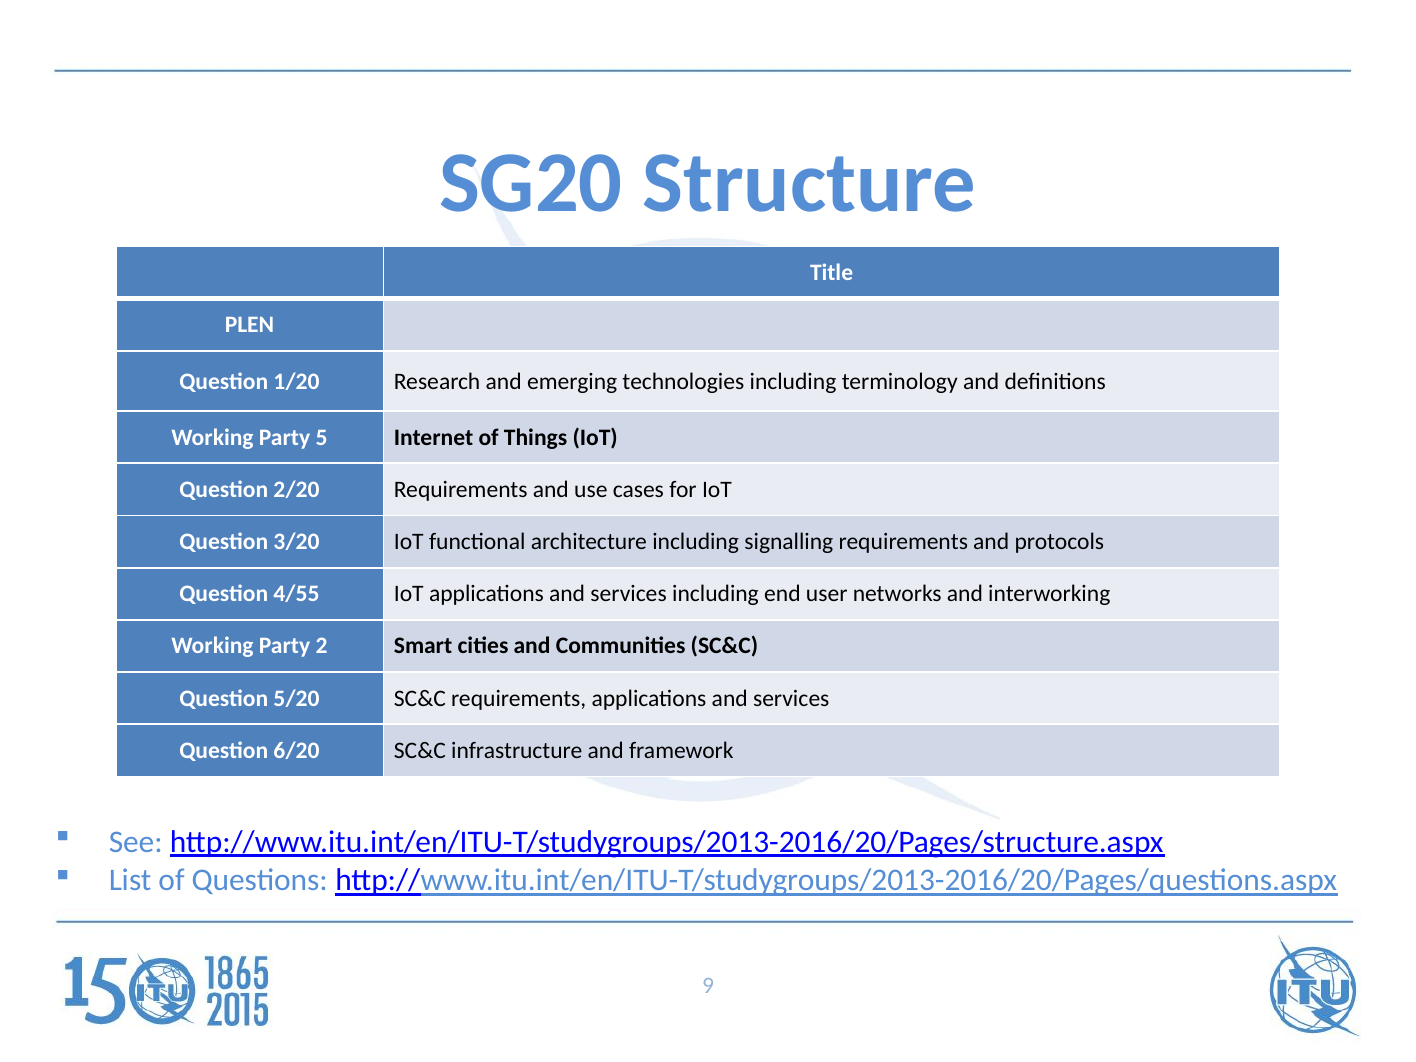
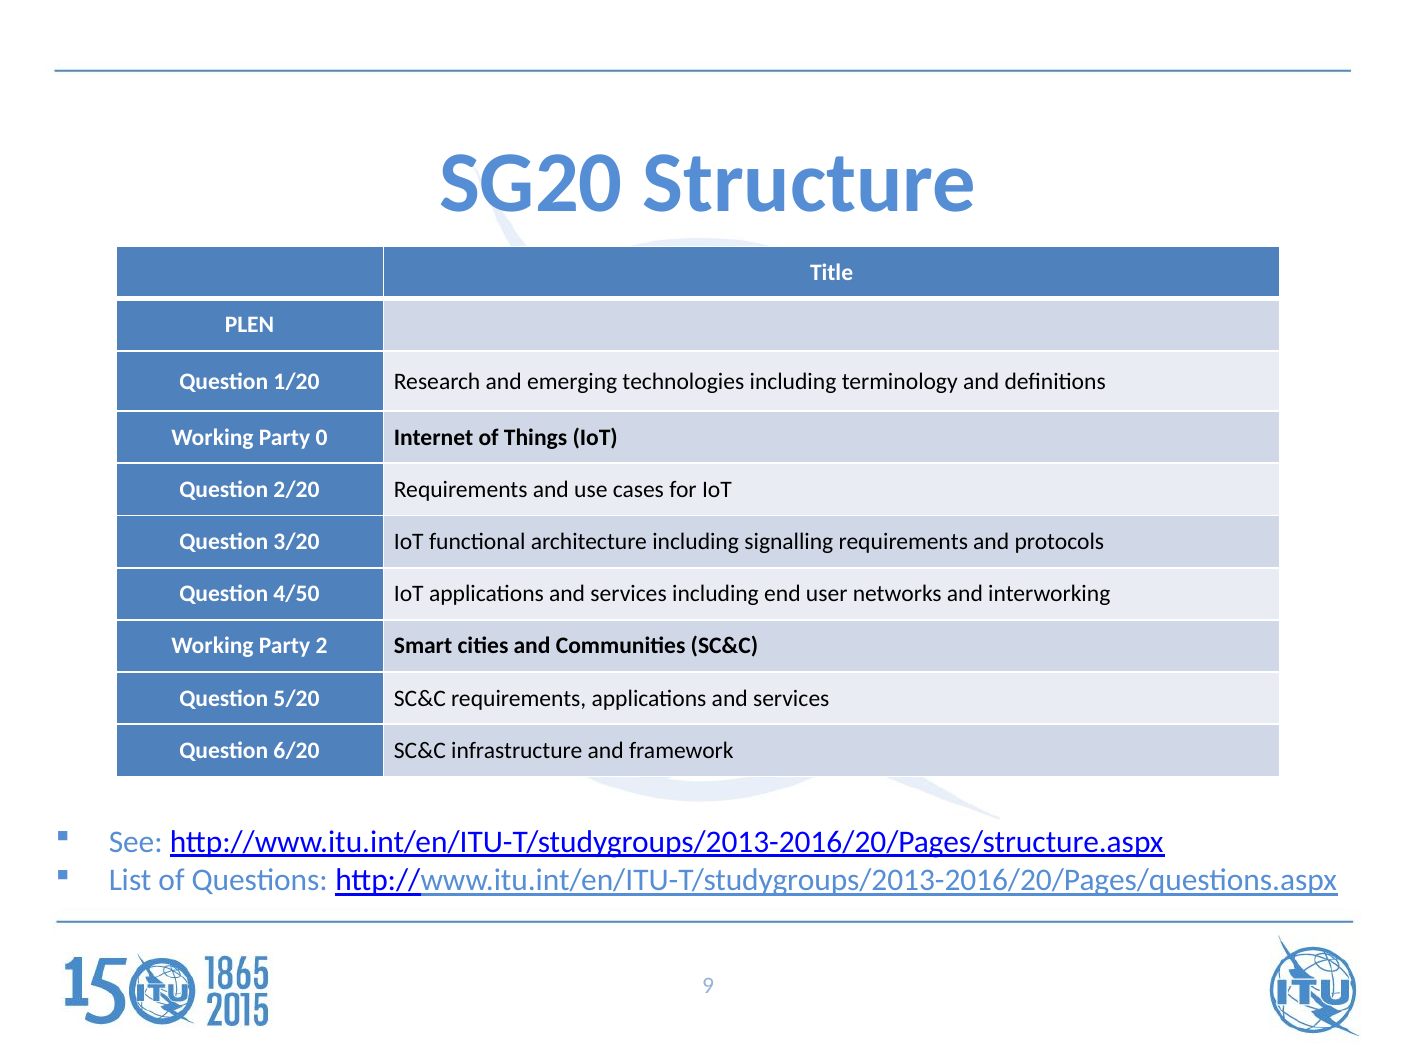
5: 5 -> 0
4/55: 4/55 -> 4/50
